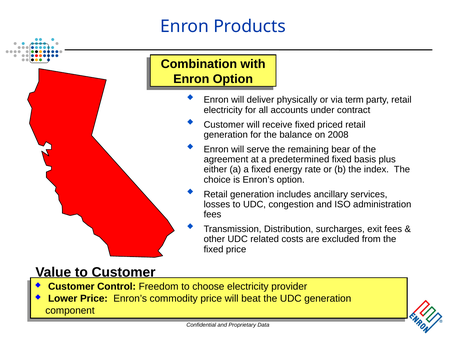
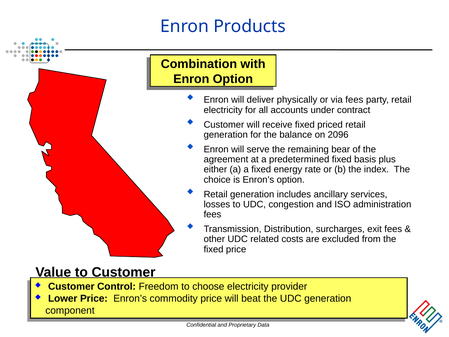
via term: term -> fees
2008: 2008 -> 2096
